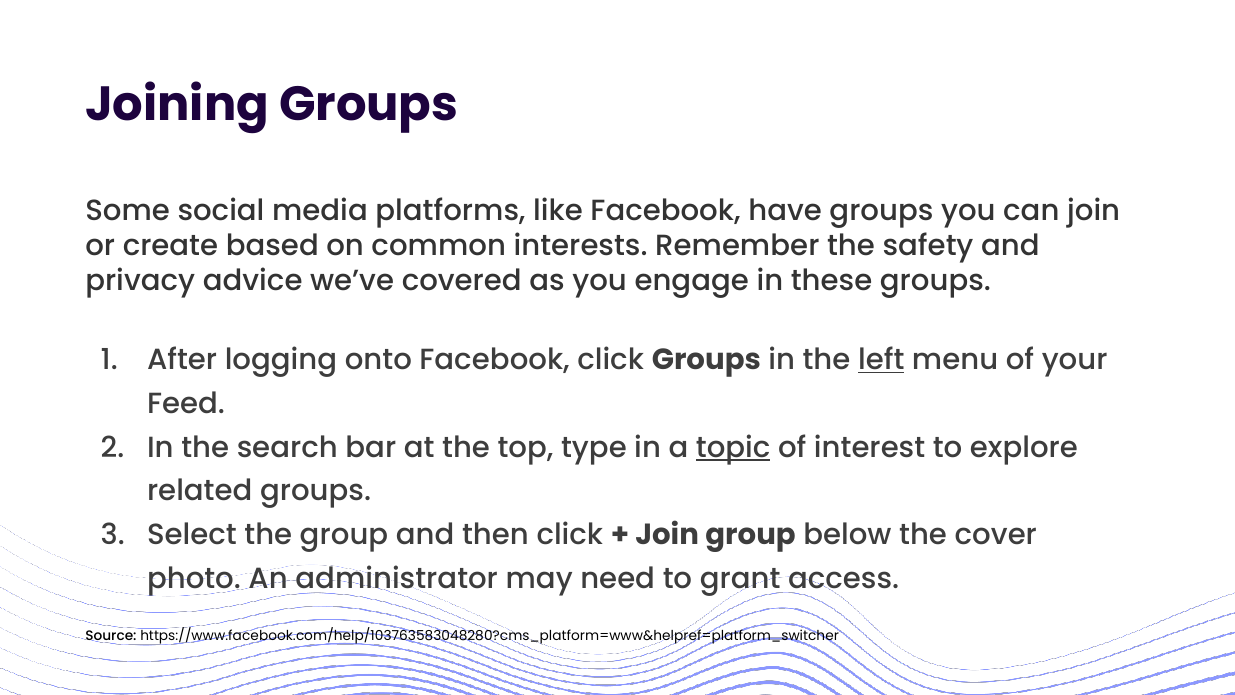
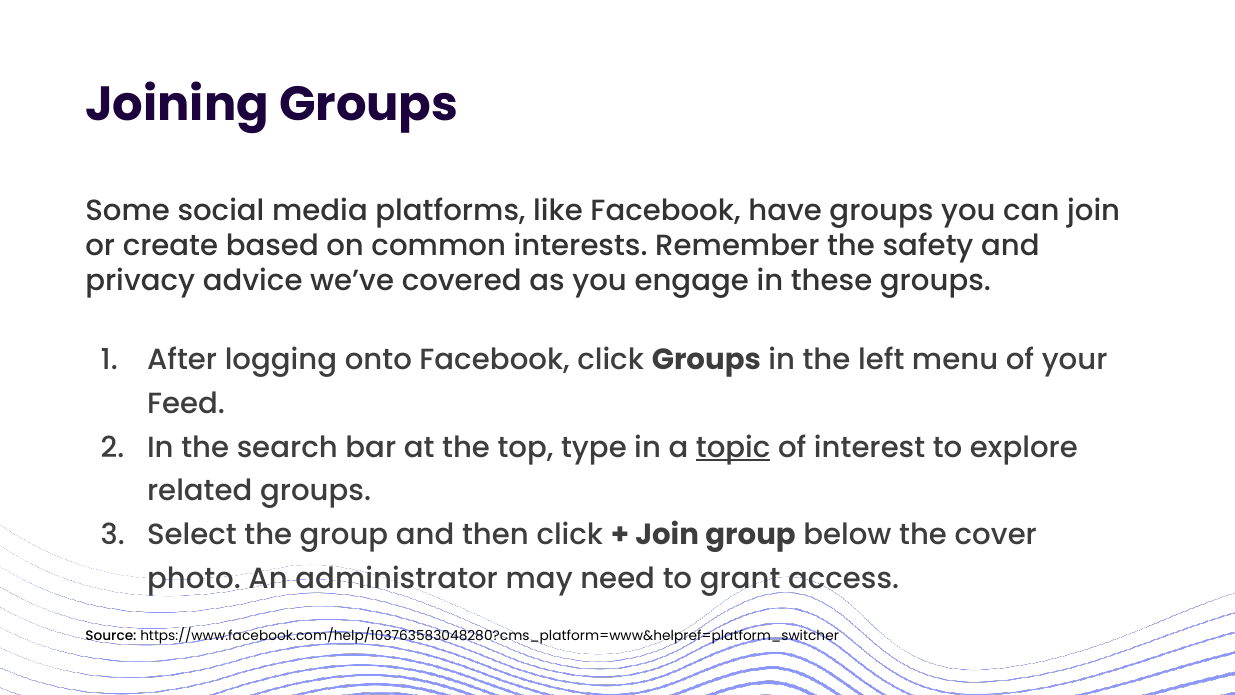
left underline: present -> none
